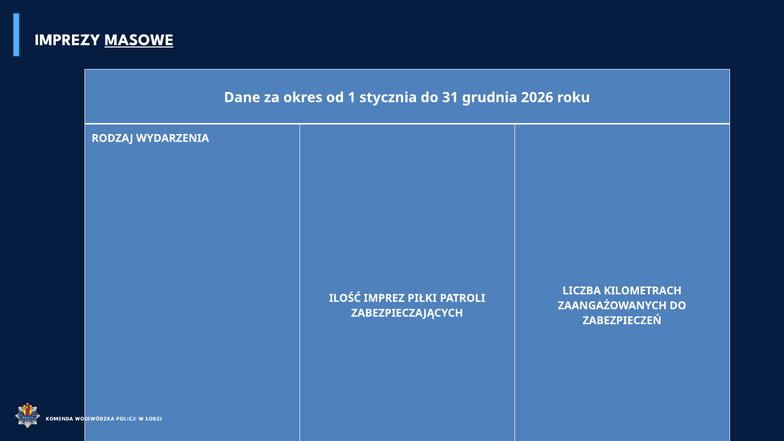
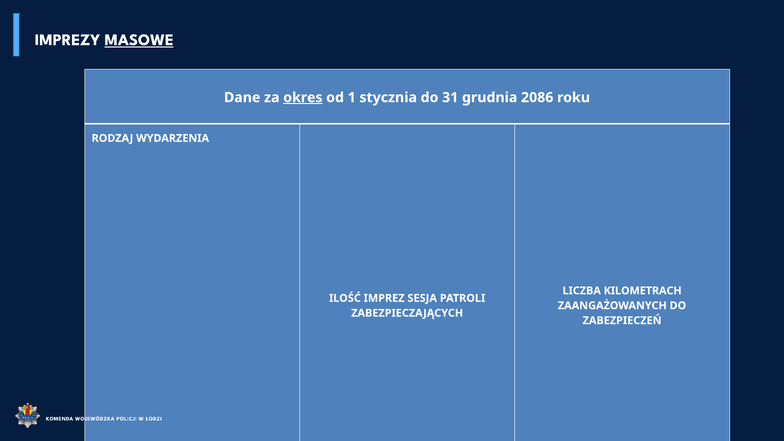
okres underline: none -> present
2026: 2026 -> 2086
IMPREZ PIŁKI: PIŁKI -> SESJA
